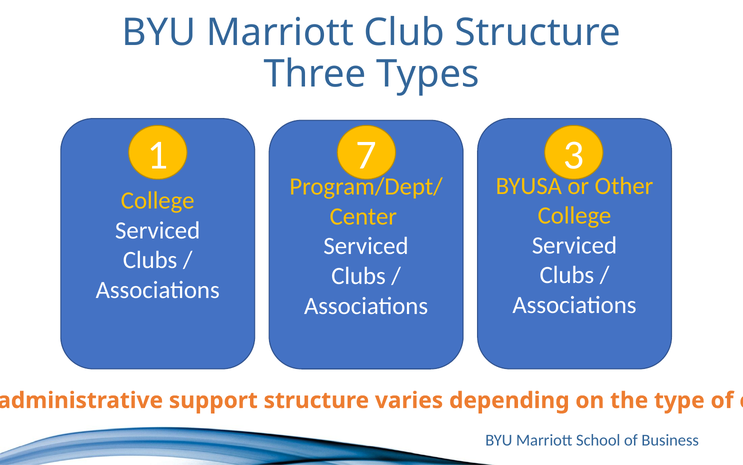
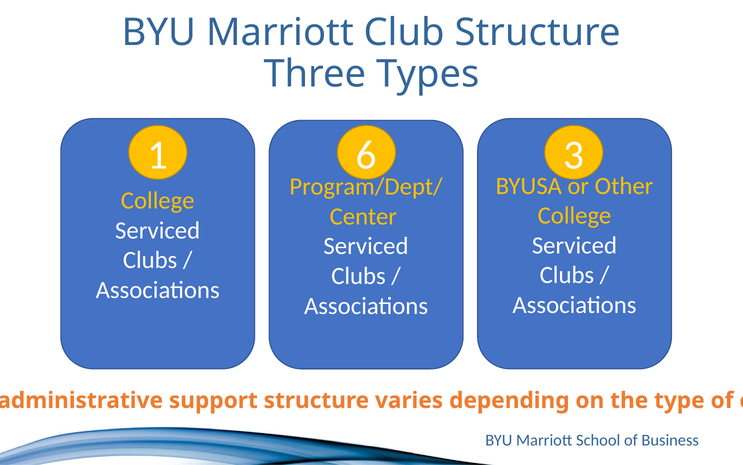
7: 7 -> 6
